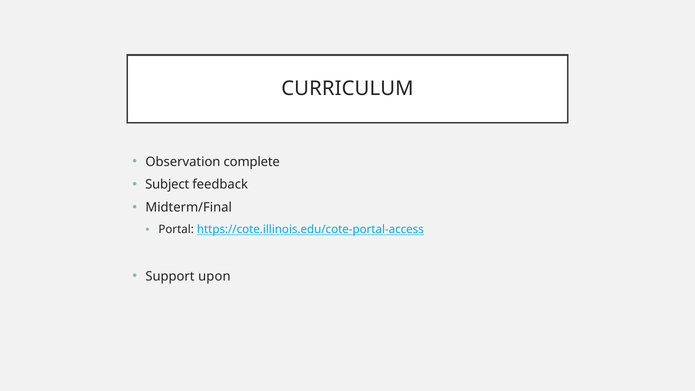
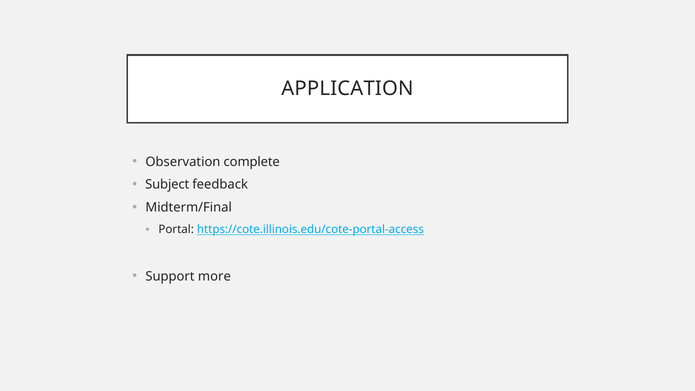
CURRICULUM: CURRICULUM -> APPLICATION
upon: upon -> more
